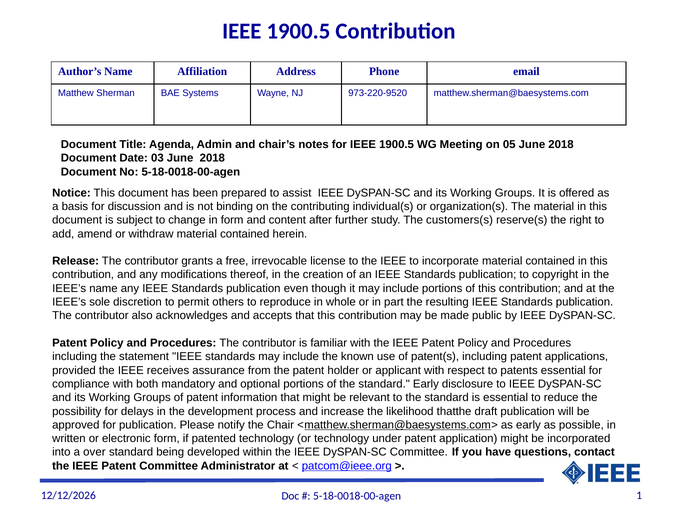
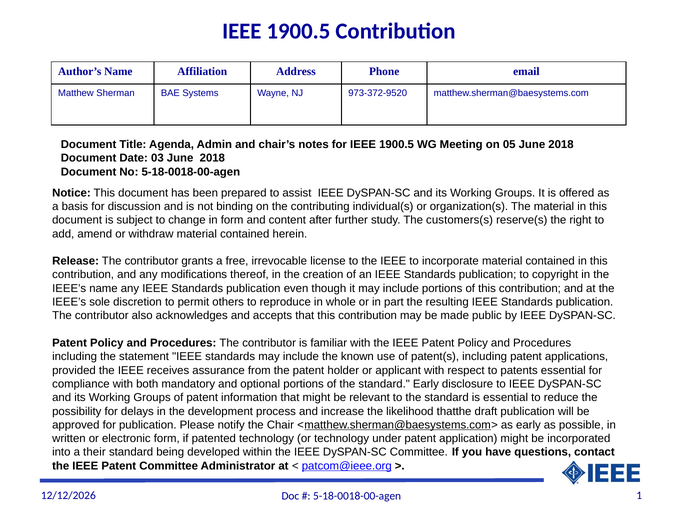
973-220-9520: 973-220-9520 -> 973-372-9520
over: over -> their
